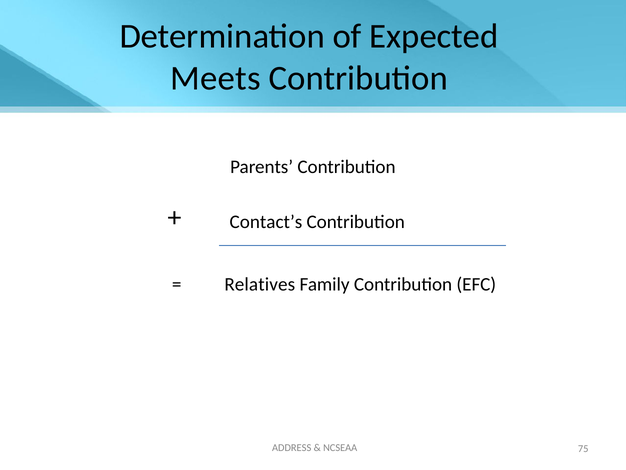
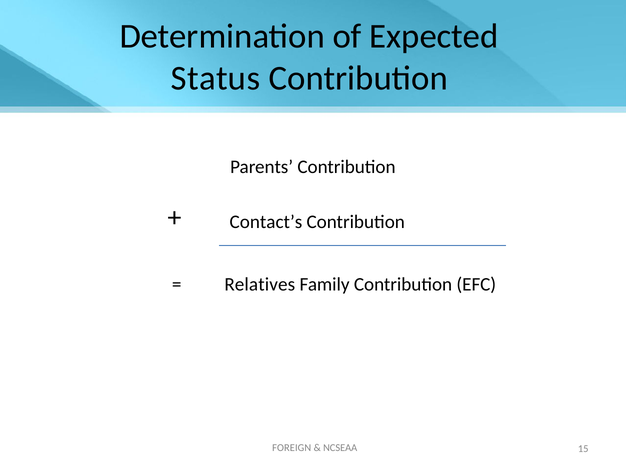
Meets: Meets -> Status
ADDRESS: ADDRESS -> FOREIGN
75: 75 -> 15
